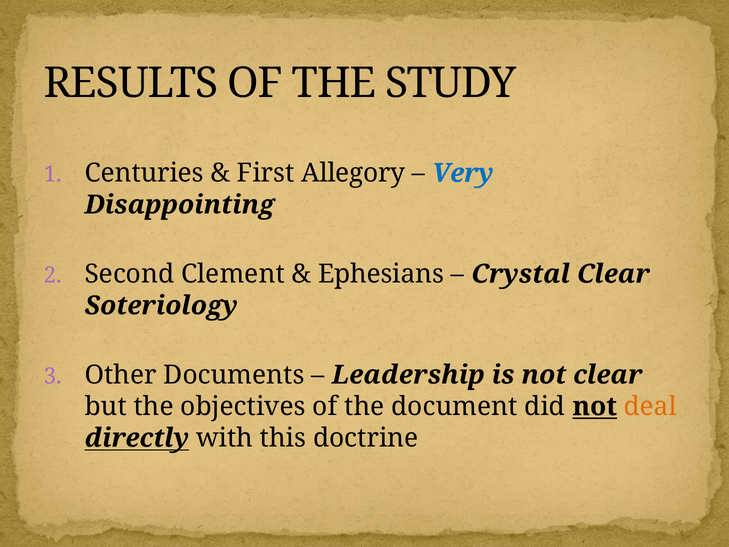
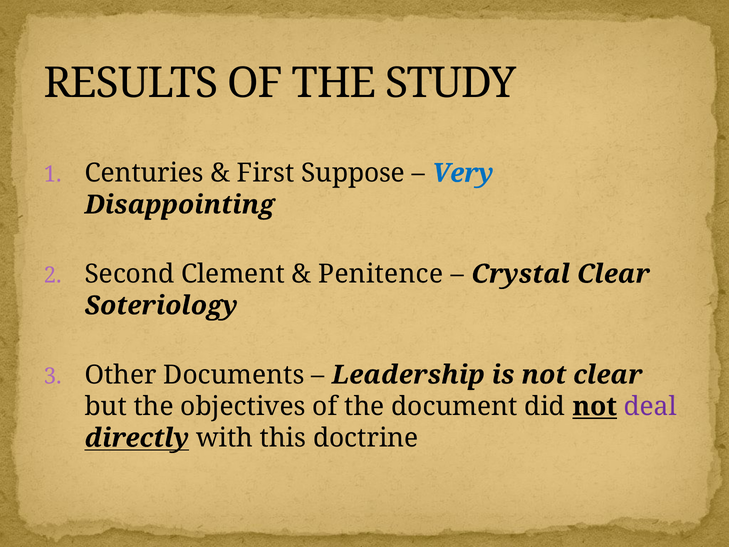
Allegory: Allegory -> Suppose
Ephesians: Ephesians -> Penitence
deal colour: orange -> purple
